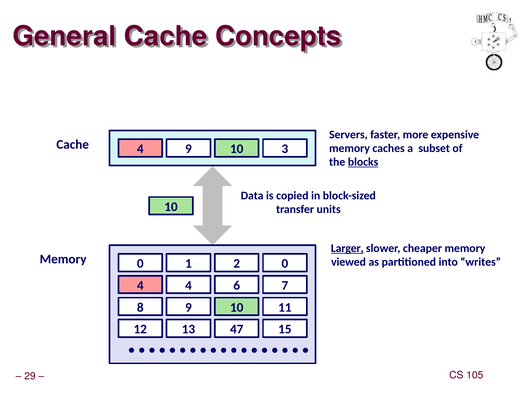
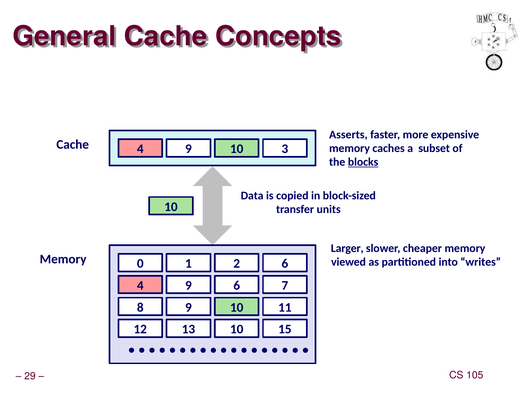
Servers: Servers -> Asserts
Larger underline: present -> none
2 0: 0 -> 6
4 at (188, 286): 4 -> 9
13 47: 47 -> 10
